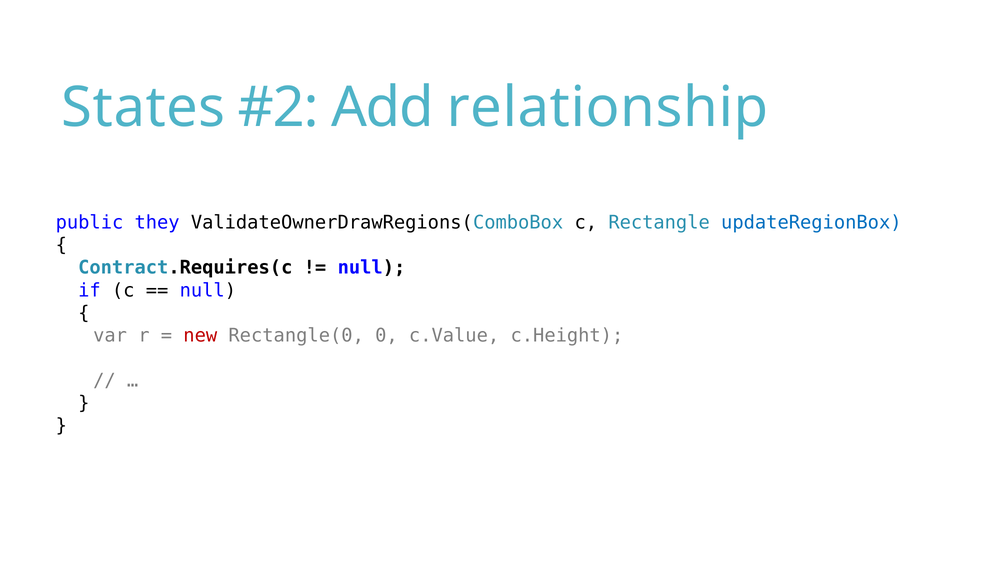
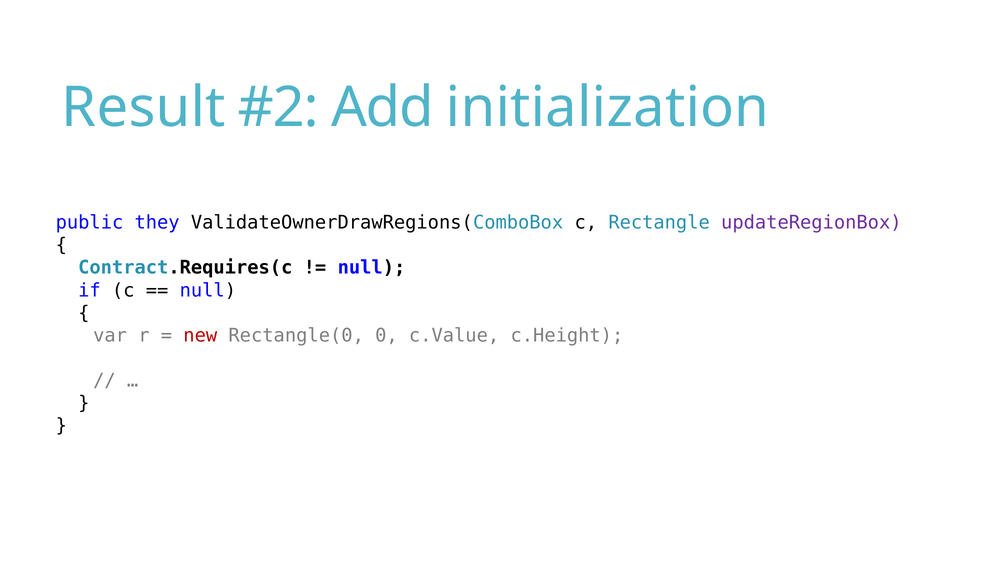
States: States -> Result
relationship: relationship -> initialization
updateRegionBox colour: blue -> purple
